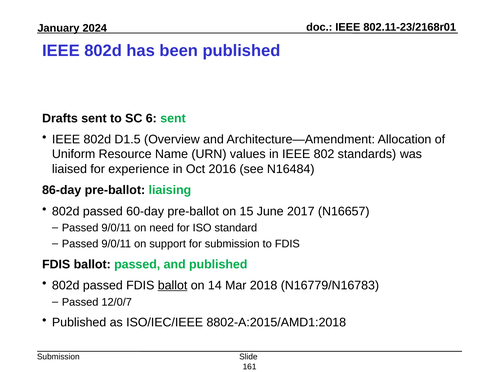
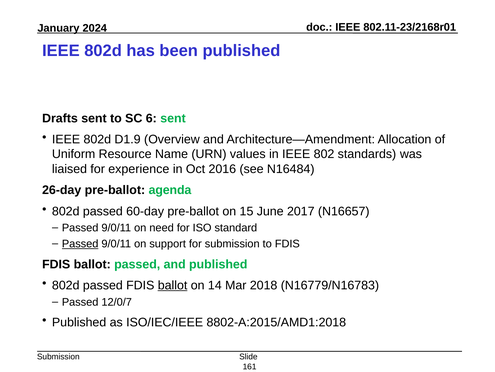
D1.5: D1.5 -> D1.9
86-day: 86-day -> 26-day
liaising: liaising -> agenda
Passed at (80, 243) underline: none -> present
